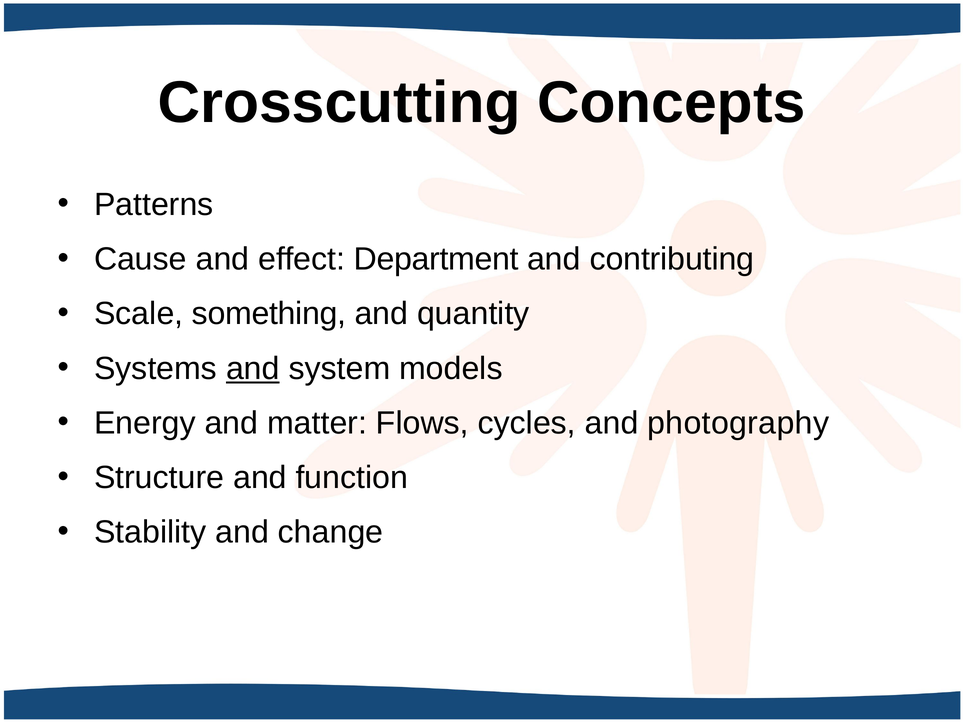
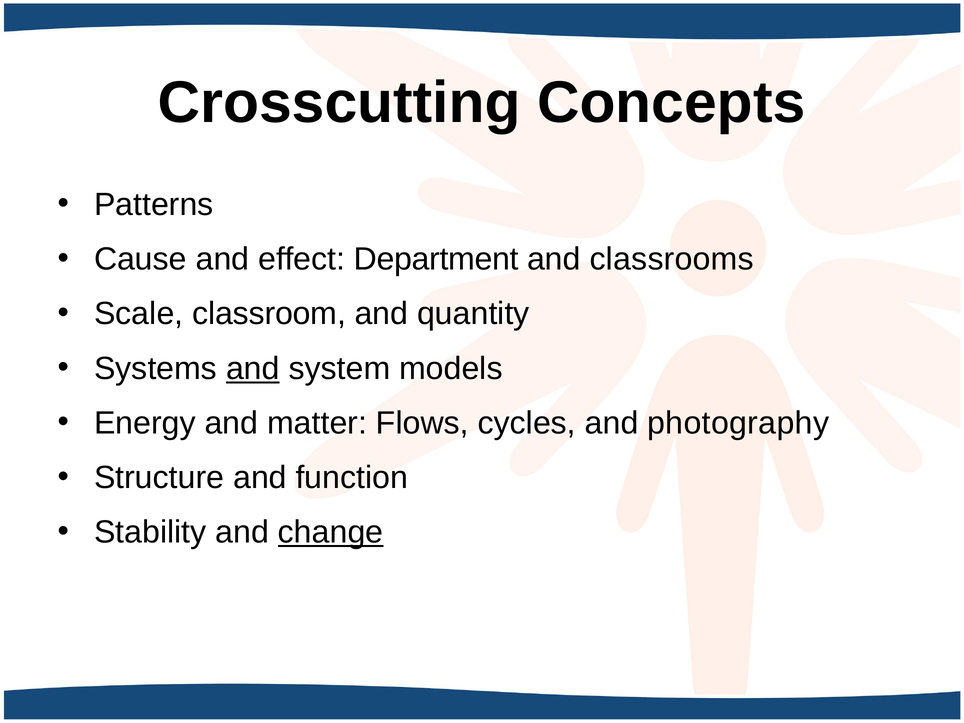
contributing: contributing -> classrooms
something: something -> classroom
change underline: none -> present
